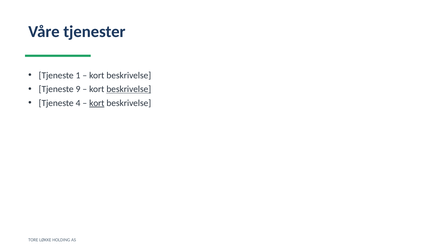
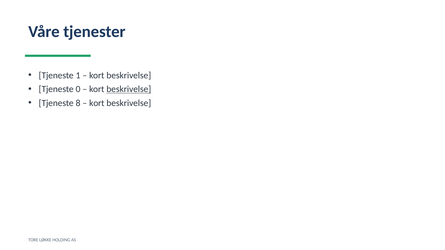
9: 9 -> 0
4: 4 -> 8
kort at (97, 103) underline: present -> none
